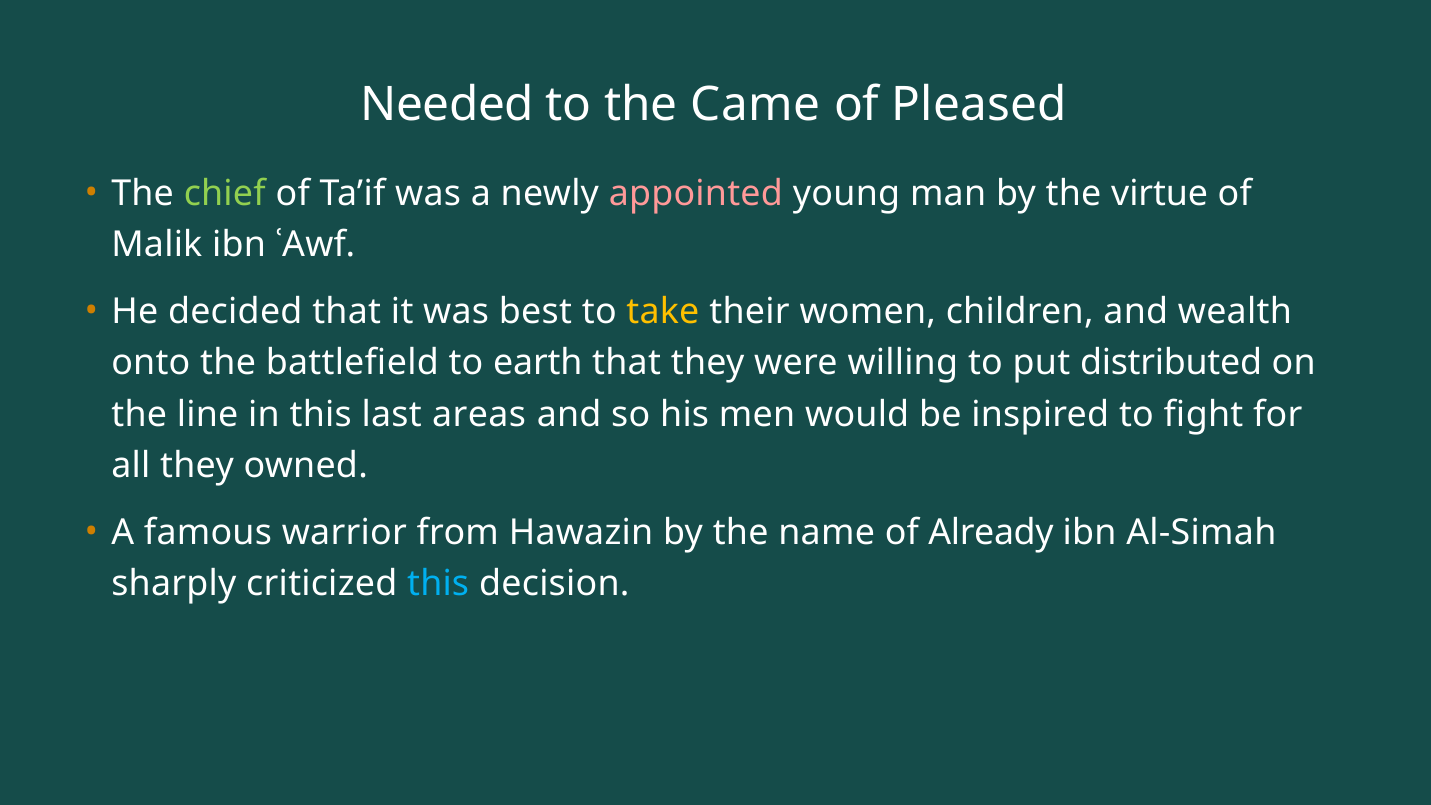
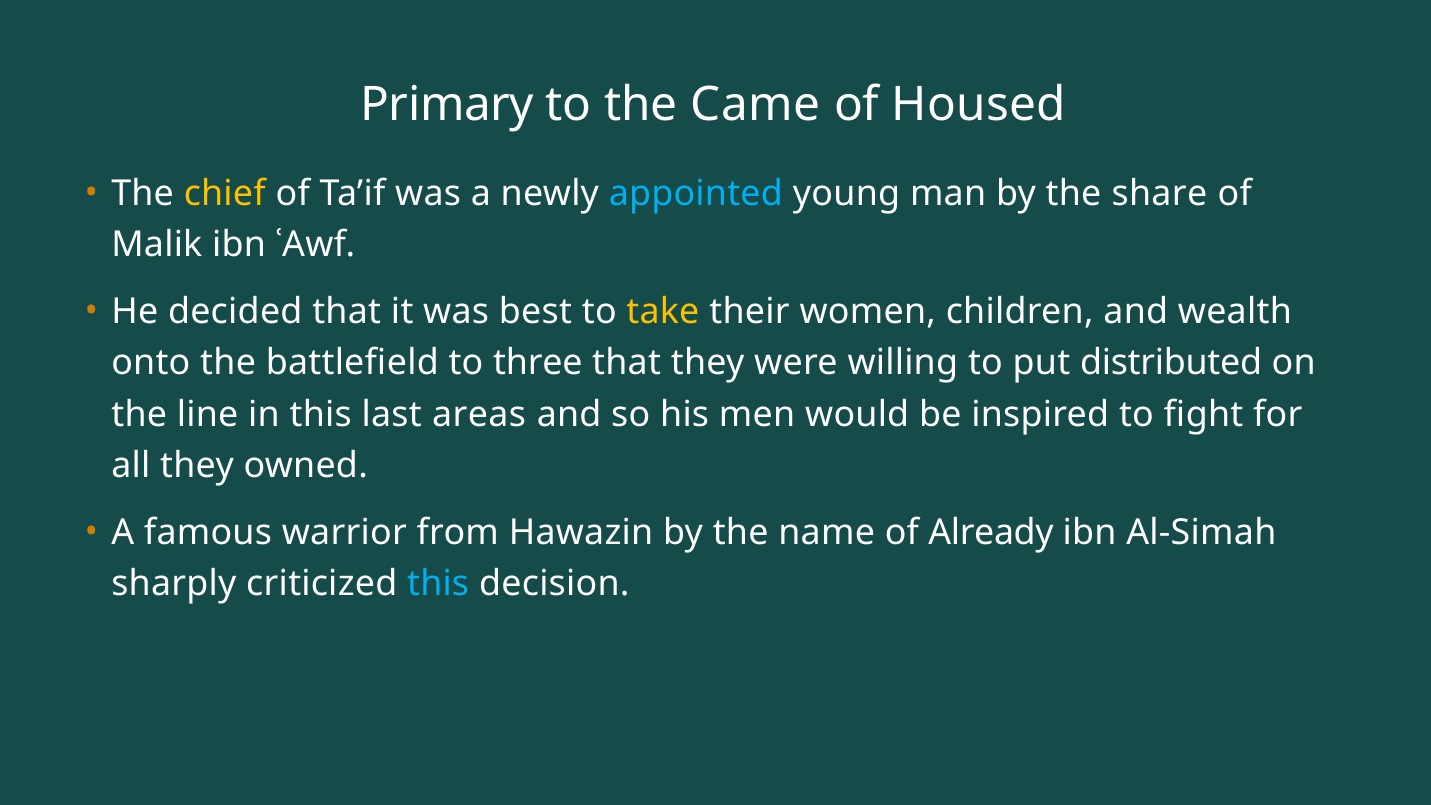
Needed: Needed -> Primary
Pleased: Pleased -> Housed
chief colour: light green -> yellow
appointed colour: pink -> light blue
virtue: virtue -> share
earth: earth -> three
